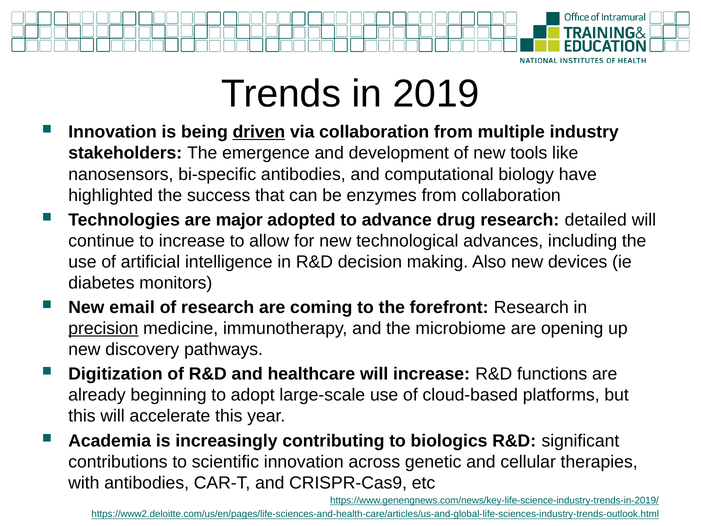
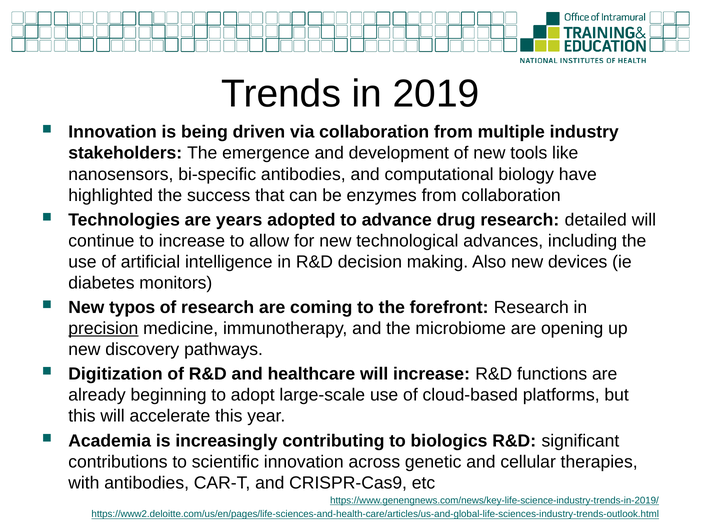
driven underline: present -> none
major: major -> years
email: email -> typos
